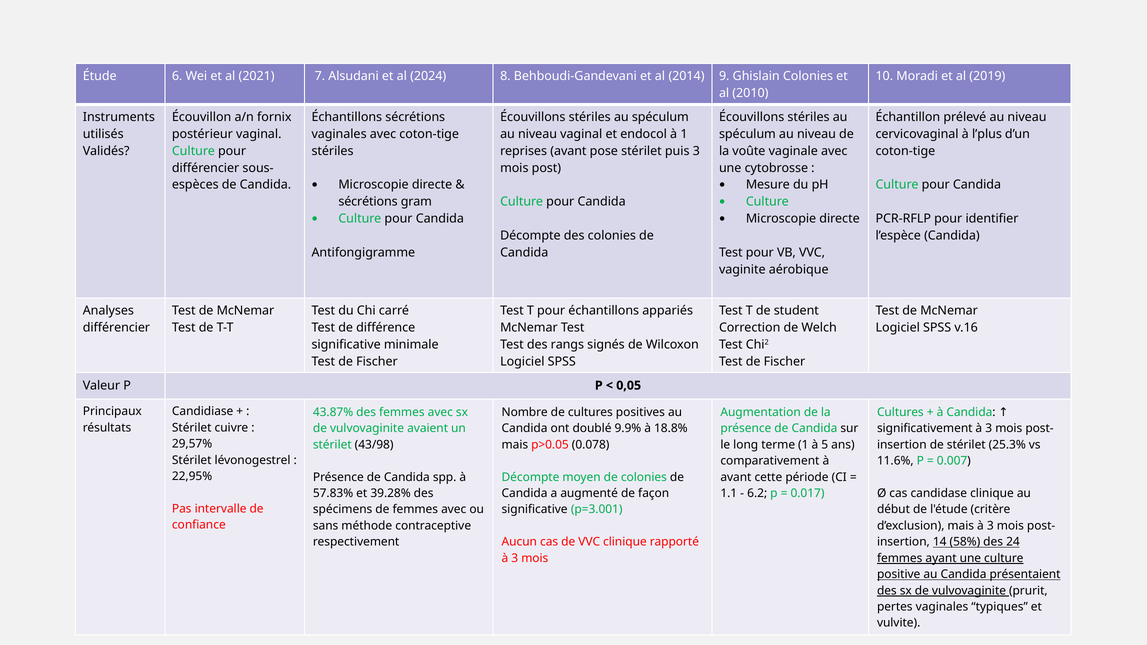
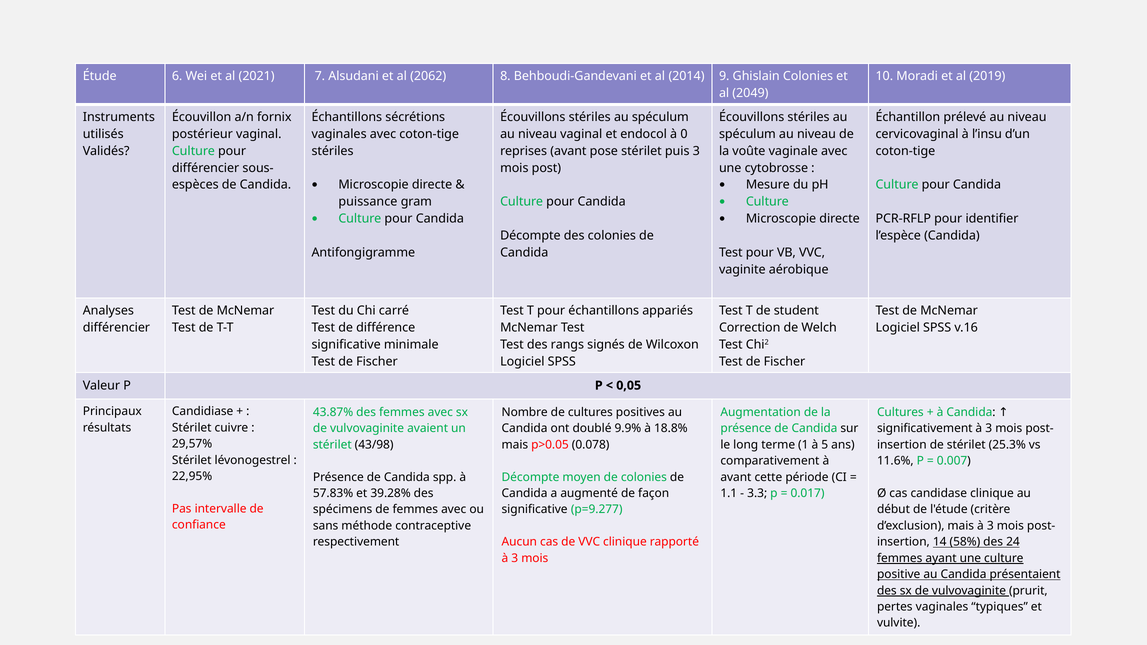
2024: 2024 -> 2062
2010: 2010 -> 2049
à 1: 1 -> 0
l’plus: l’plus -> l’insu
sécrétions at (368, 202): sécrétions -> puissance
6.2: 6.2 -> 3.3
p=3.001: p=3.001 -> p=9.277
